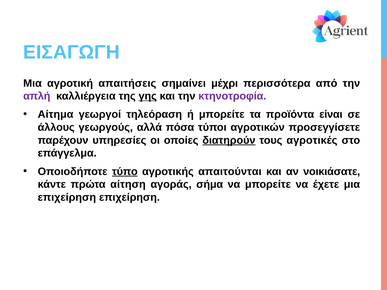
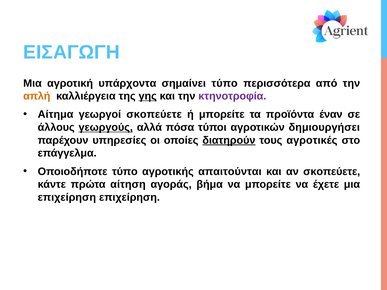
απαιτήσεις: απαιτήσεις -> υπάρχοντα
σημαίνει μέχρι: μέχρι -> τύπο
απλή colour: purple -> orange
γεωργοί τηλεόραση: τηλεόραση -> σκοπεύετε
είναι: είναι -> έναν
γεωργούς underline: none -> present
προσεγγίσετε: προσεγγίσετε -> δημιουργήσει
τύπο at (125, 172) underline: present -> none
αν νοικιάσατε: νοικιάσατε -> σκοπεύετε
σήμα: σήμα -> βήμα
